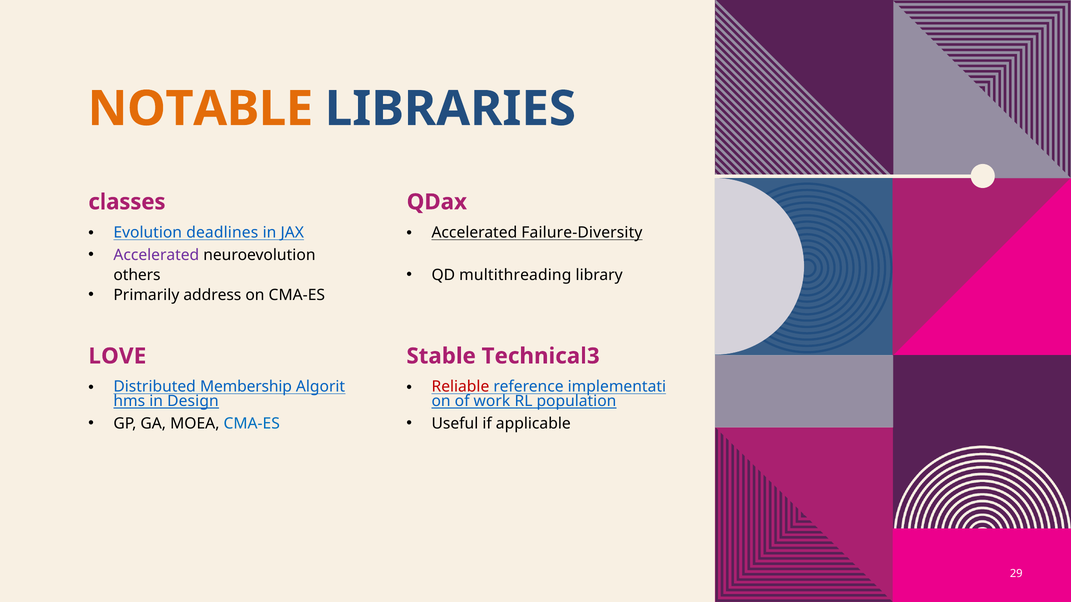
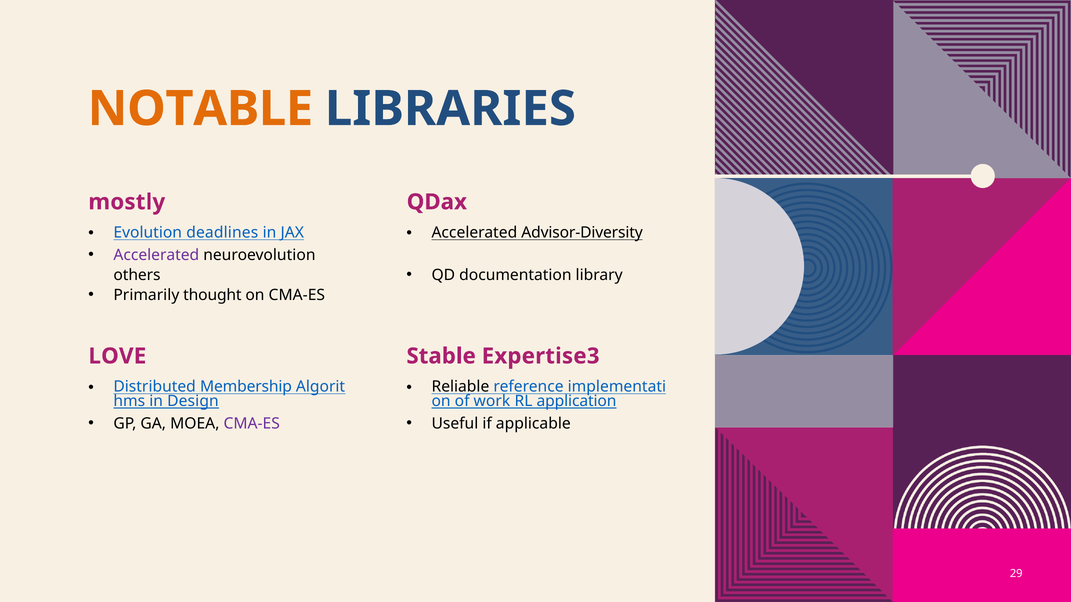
classes: classes -> mostly
Failure-Diversity: Failure-Diversity -> Advisor-Diversity
multithreading: multithreading -> documentation
address: address -> thought
Technical3: Technical3 -> Expertise3
Reliable colour: red -> black
population: population -> application
CMA-ES at (252, 424) colour: blue -> purple
